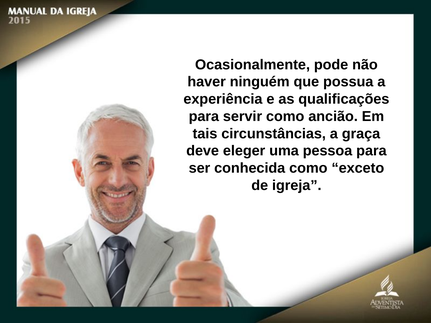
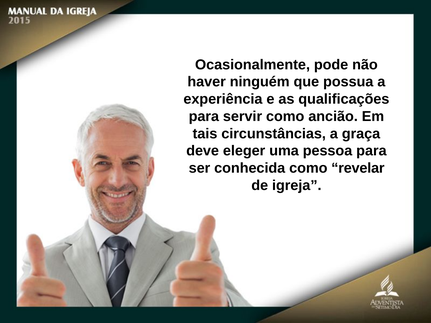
exceto: exceto -> revelar
